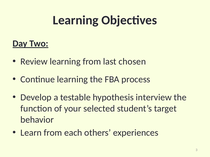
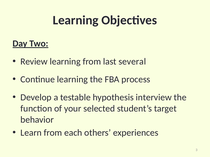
chosen: chosen -> several
